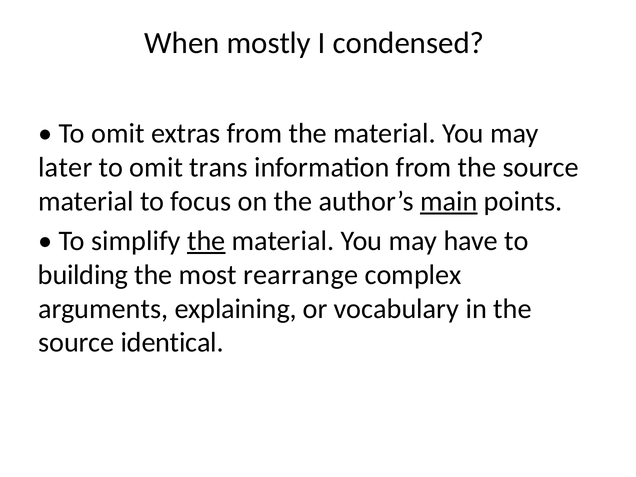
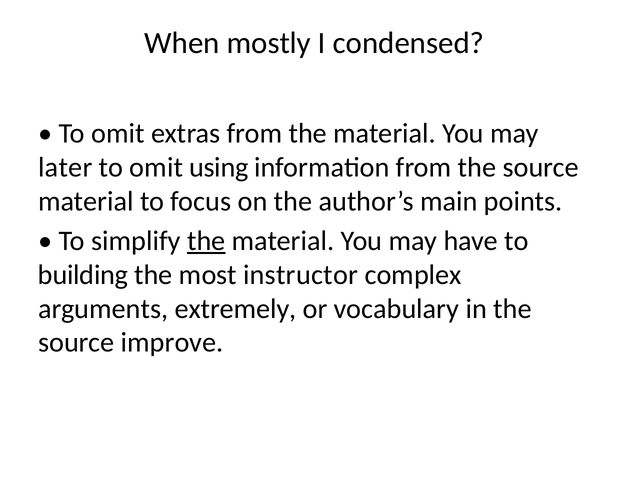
trans: trans -> using
main underline: present -> none
rearrange: rearrange -> instructor
explaining: explaining -> extremely
identical: identical -> improve
